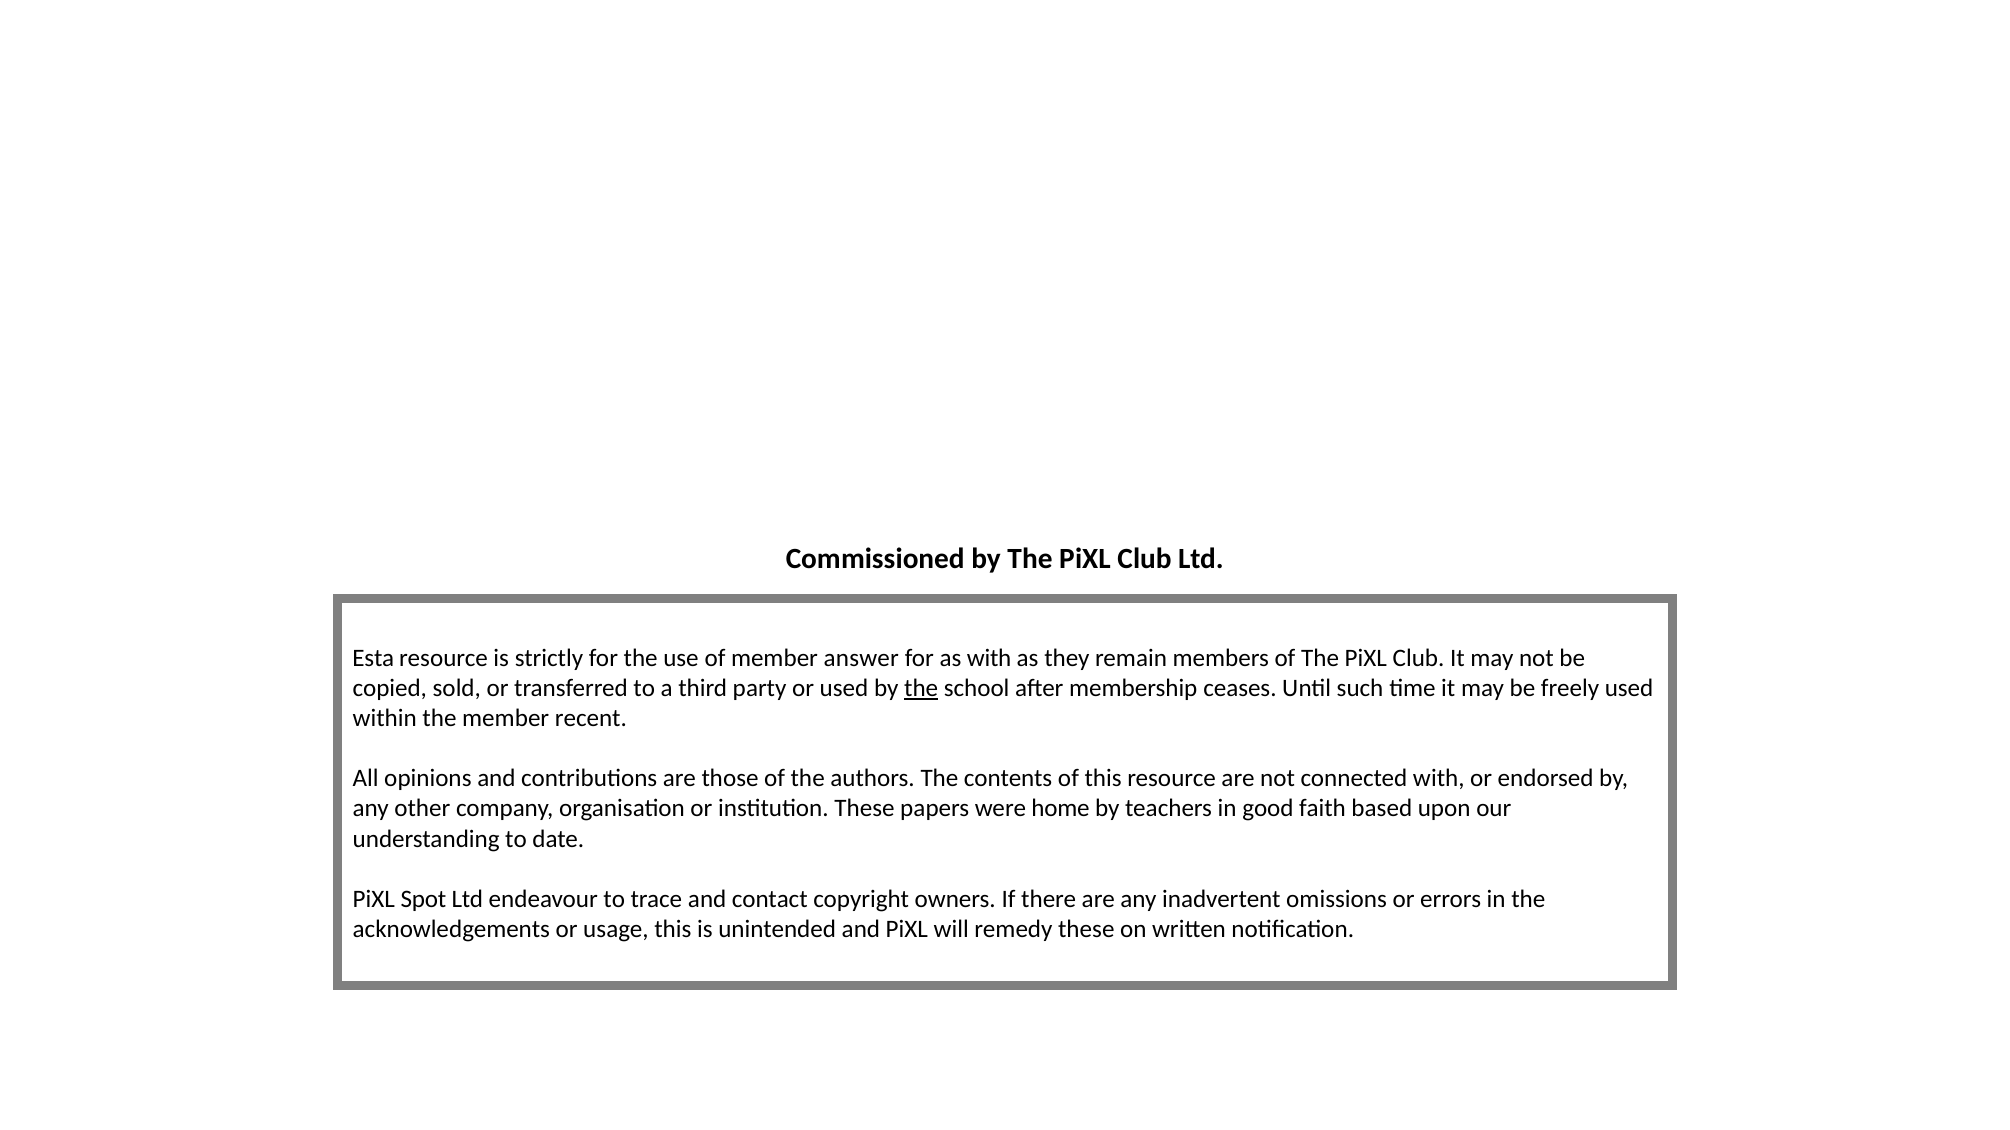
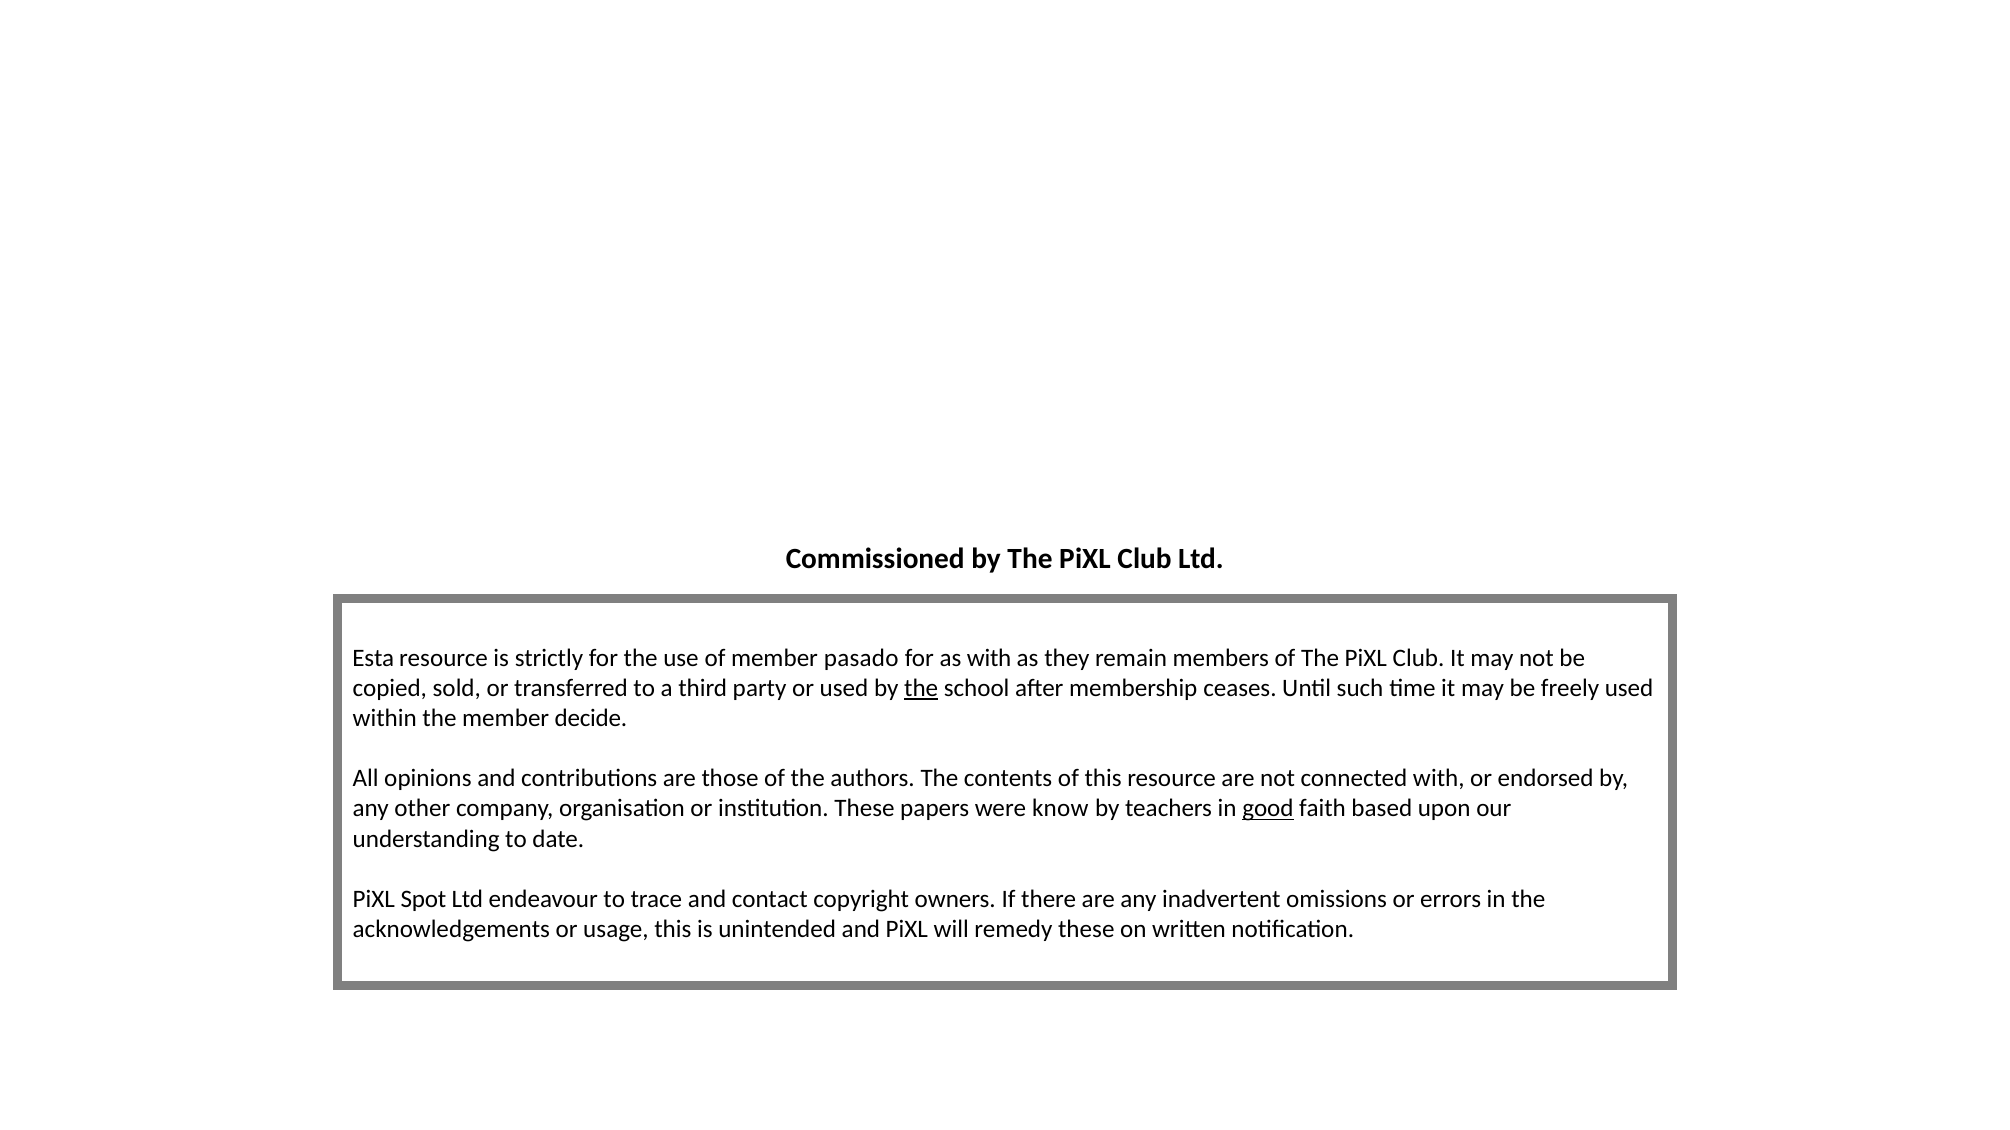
answer: answer -> pasado
recent: recent -> decide
home: home -> know
good underline: none -> present
